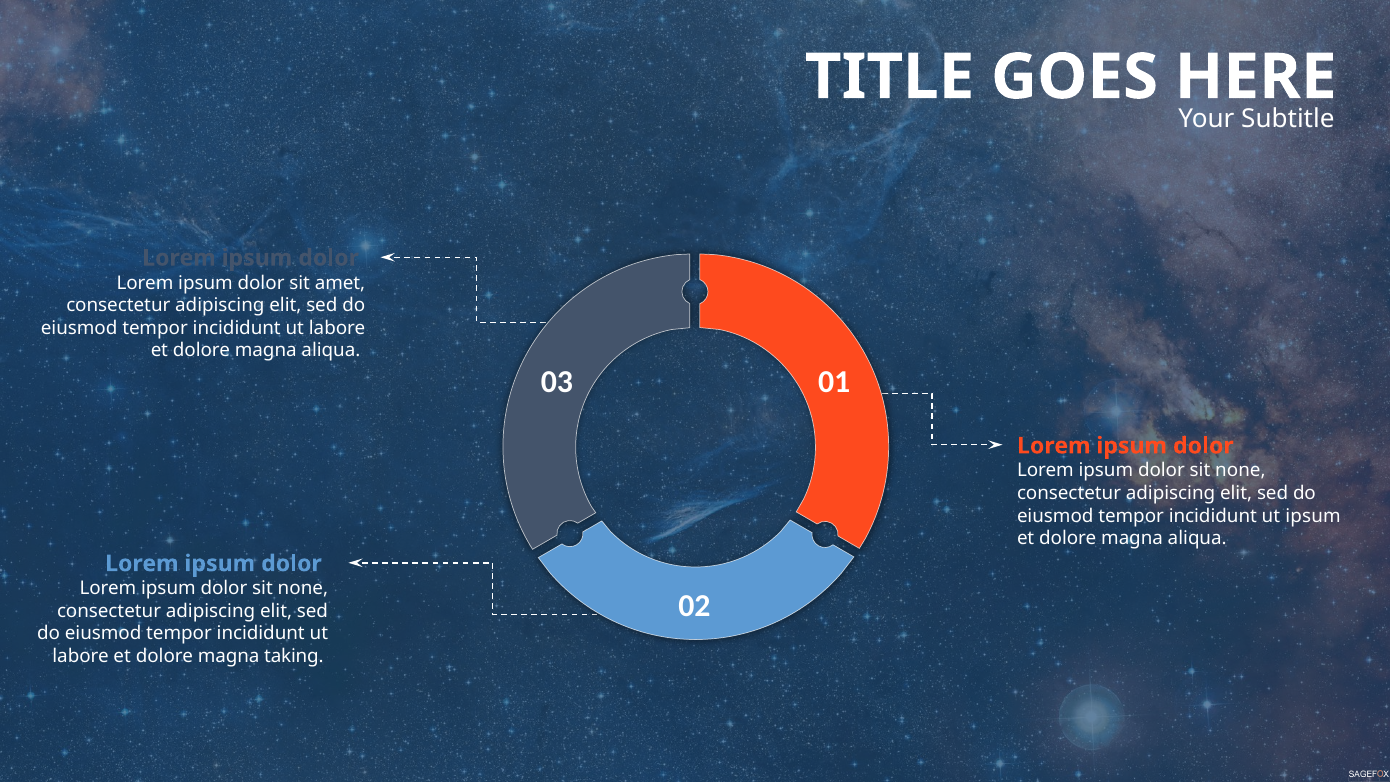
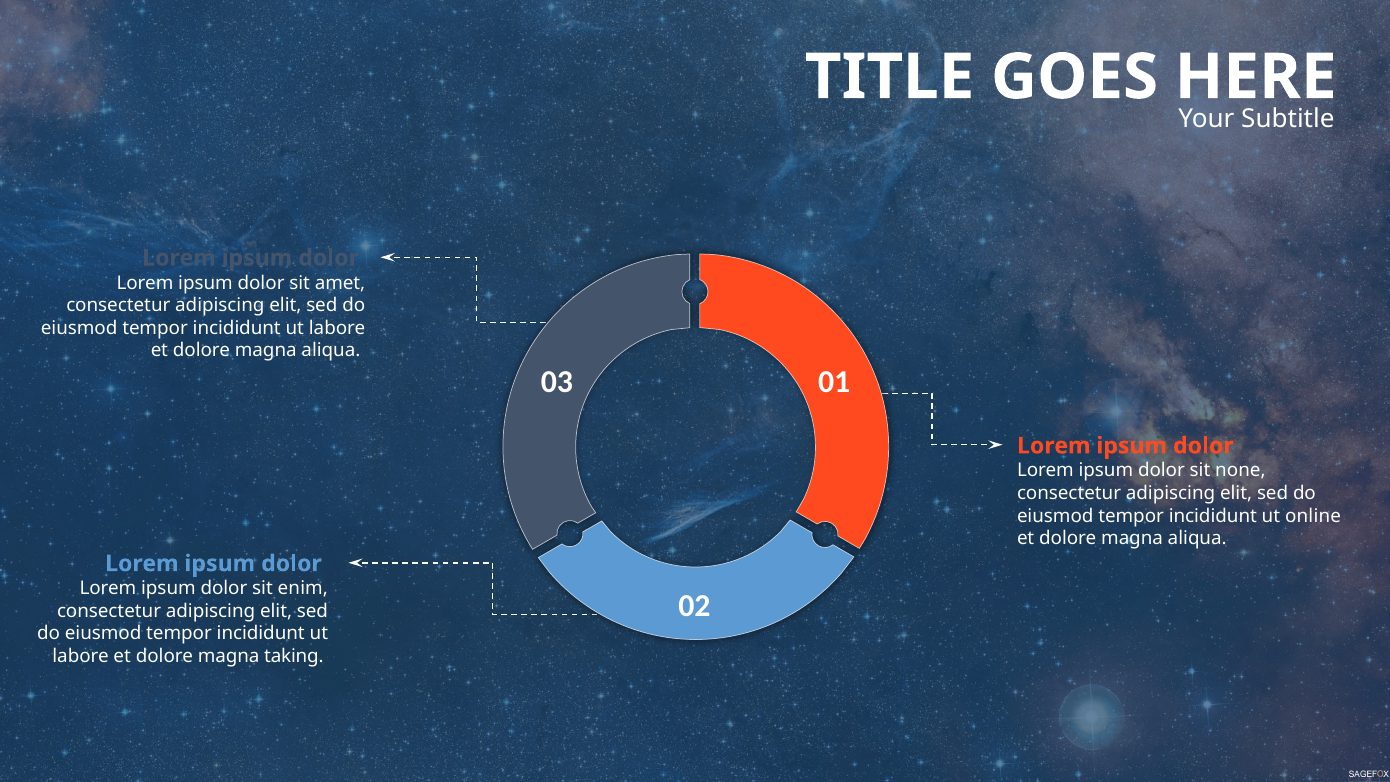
ut ipsum: ipsum -> online
none at (303, 588): none -> enim
